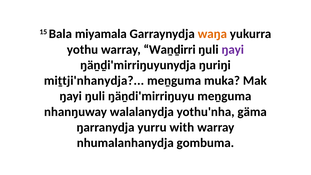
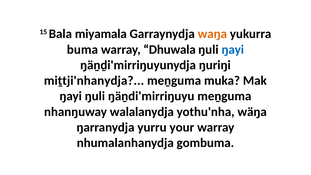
yothu: yothu -> buma
Waṉḏirri: Waṉḏirri -> Dhuwala
ŋayi at (233, 49) colour: purple -> blue
gäma: gäma -> wäŋa
with: with -> your
